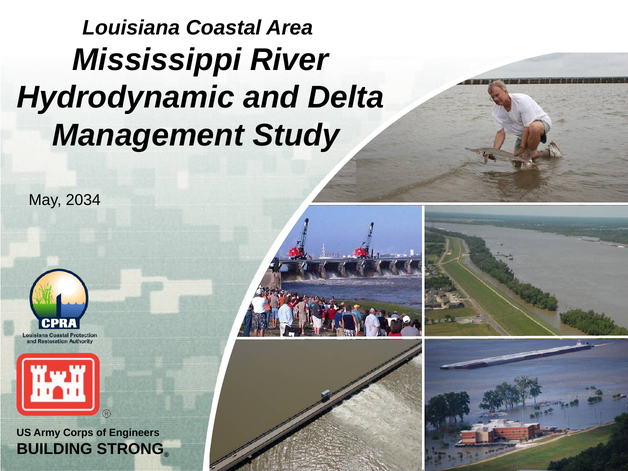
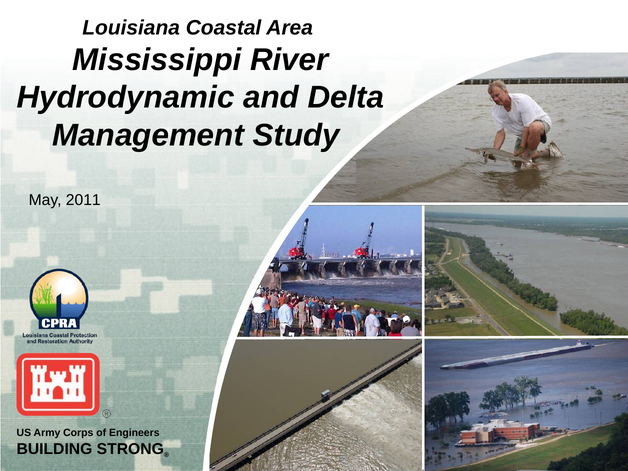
2034: 2034 -> 2011
